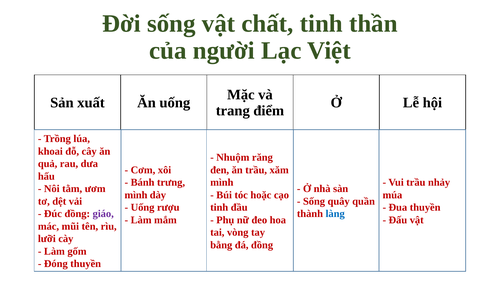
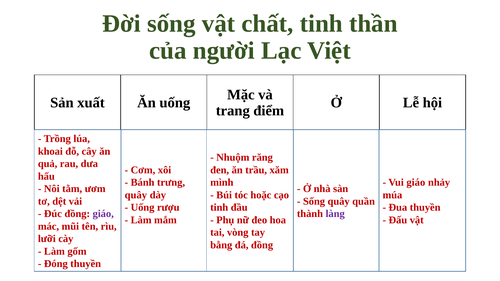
Vui trầu: trầu -> giáo
mình at (136, 195): mình -> quây
làng colour: blue -> purple
